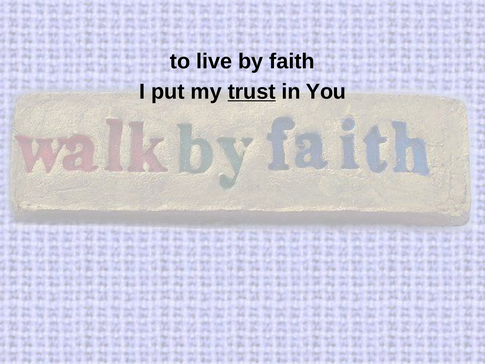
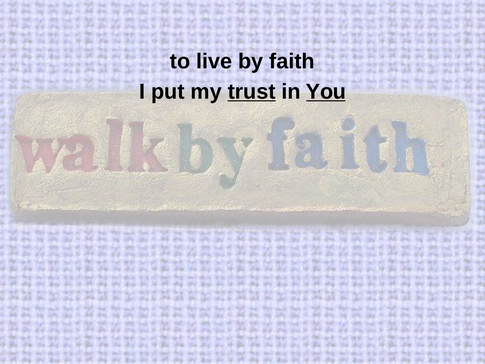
You underline: none -> present
